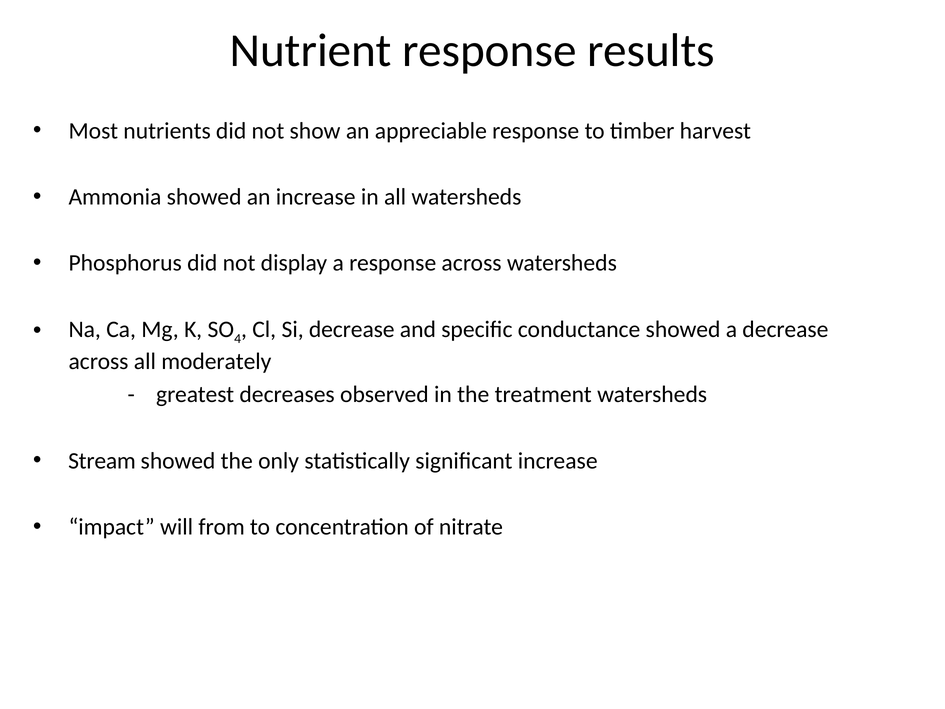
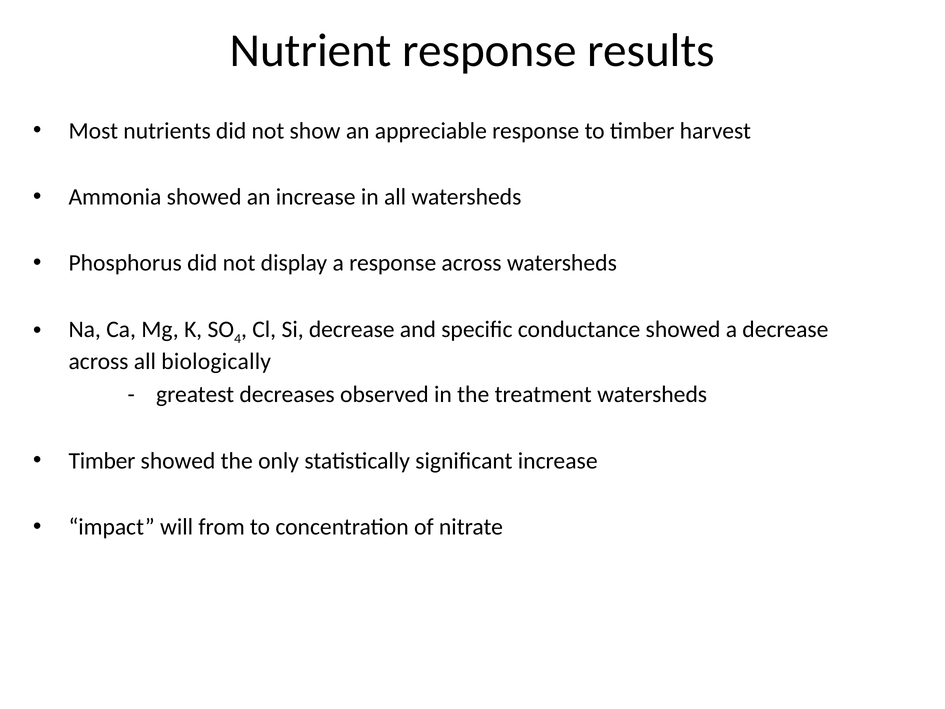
moderately: moderately -> biologically
Stream at (102, 461): Stream -> Timber
